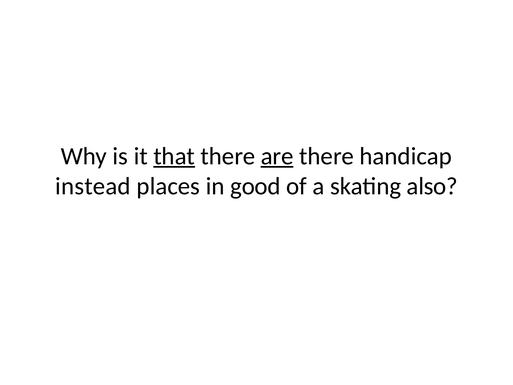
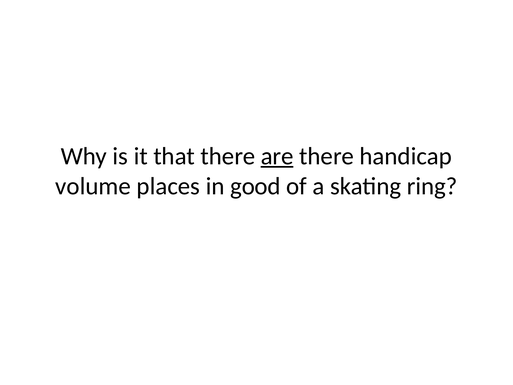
that underline: present -> none
instead: instead -> volume
also: also -> ring
